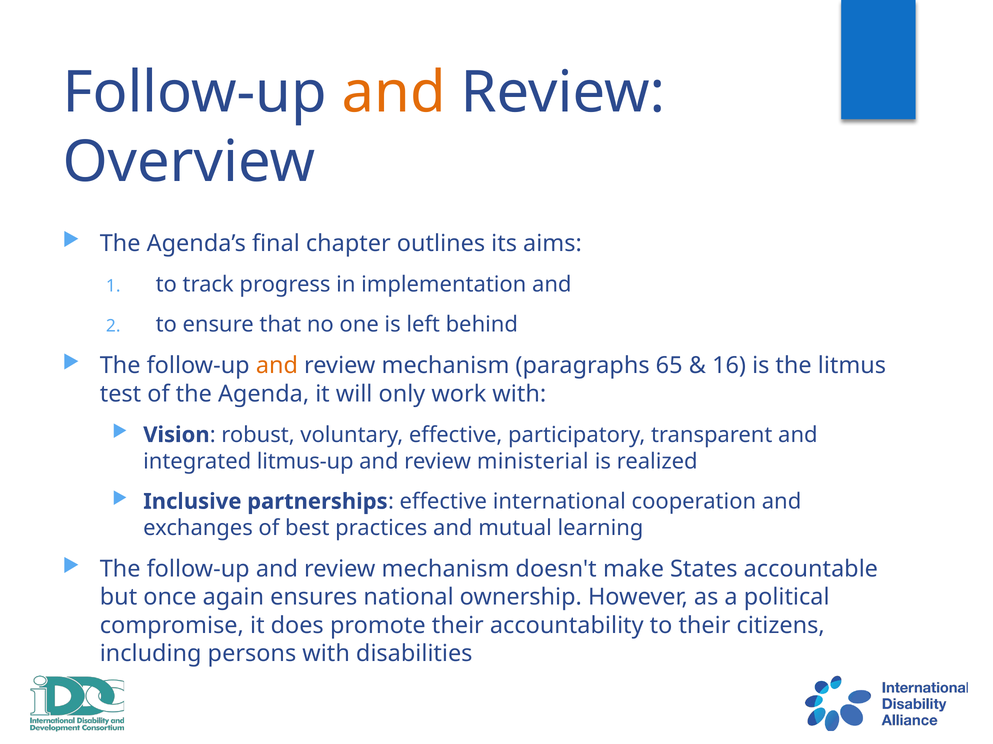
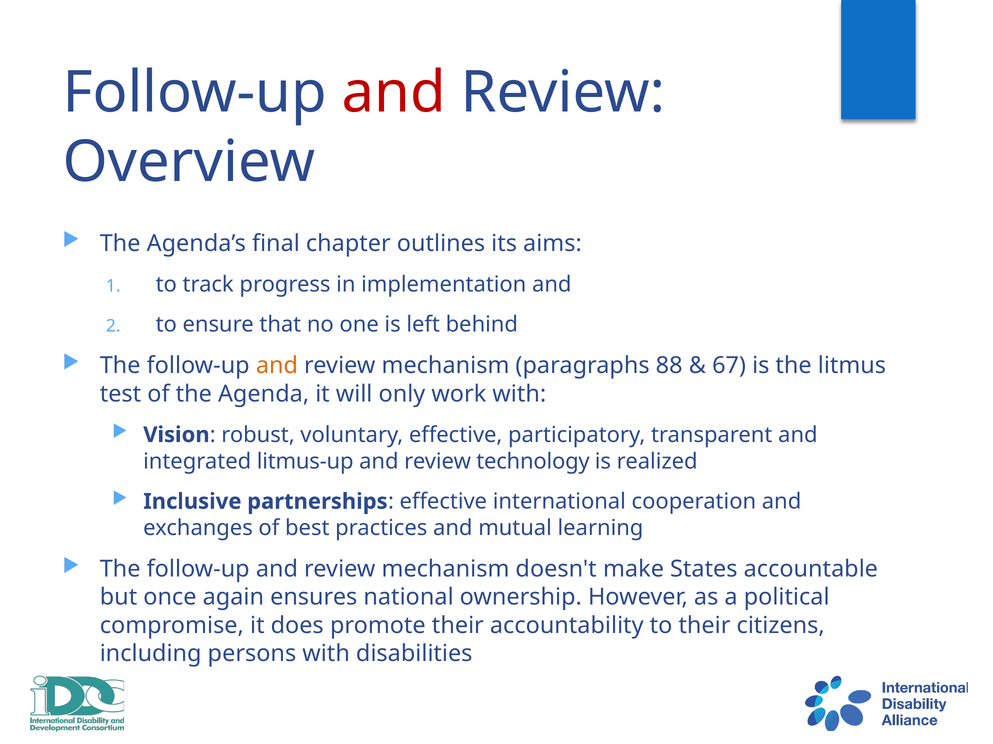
and at (394, 93) colour: orange -> red
65: 65 -> 88
16: 16 -> 67
ministerial: ministerial -> technology
